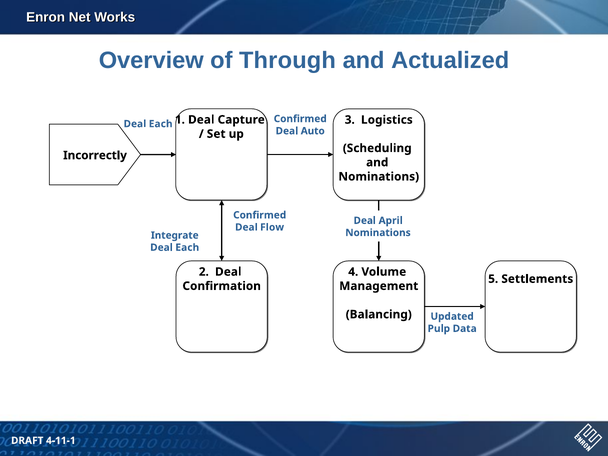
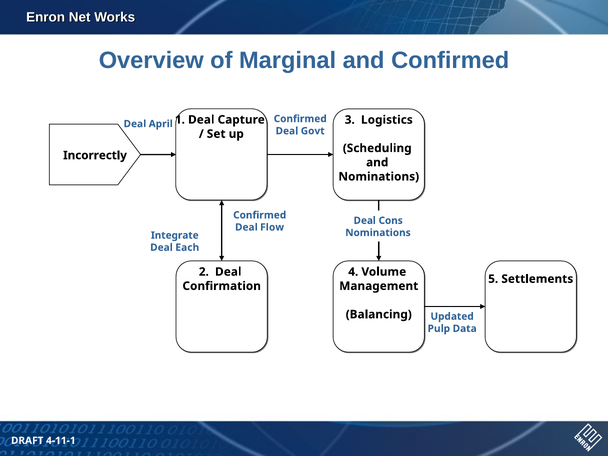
Through: Through -> Marginal
and Actualized: Actualized -> Confirmed
Each at (161, 124): Each -> April
Auto: Auto -> Govt
April: April -> Cons
